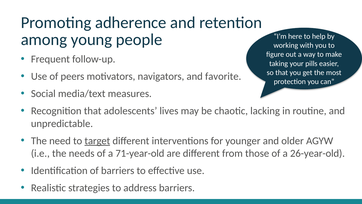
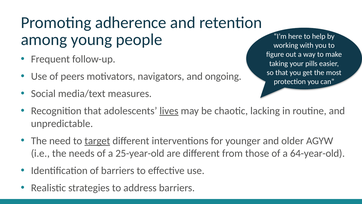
favorite: favorite -> ongoing
lives underline: none -> present
71-year-old: 71-year-old -> 25-year-old
26-year-old: 26-year-old -> 64-year-old
